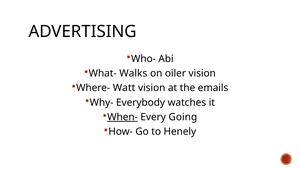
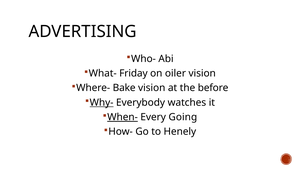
Walks: Walks -> Friday
Watt: Watt -> Bake
emails: emails -> before
Why- underline: none -> present
